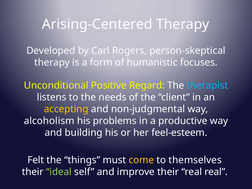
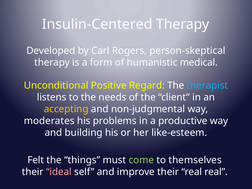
Arising-Centered: Arising-Centered -> Insulin-Centered
focuses: focuses -> medical
alcoholism: alcoholism -> moderates
feel-esteem: feel-esteem -> like-esteem
come colour: yellow -> light green
ideal colour: light green -> pink
